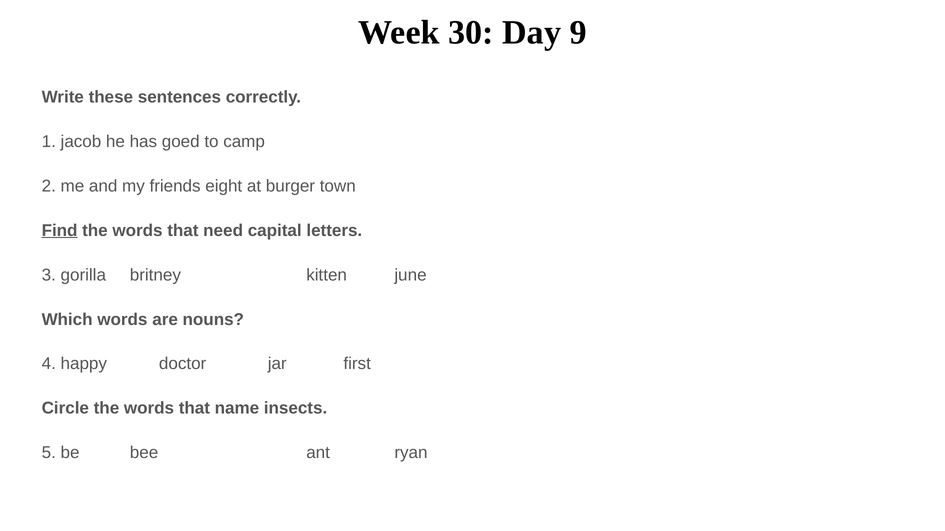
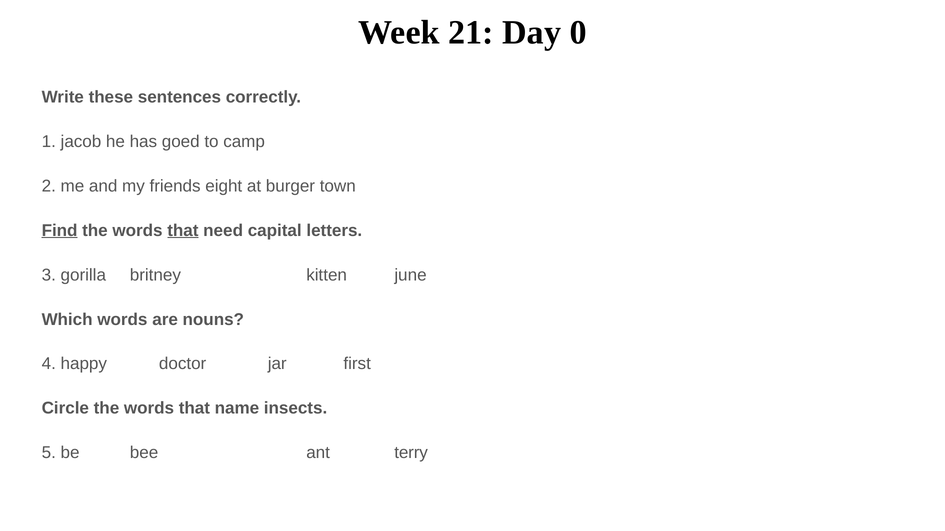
30: 30 -> 21
9: 9 -> 0
that at (183, 231) underline: none -> present
ryan: ryan -> terry
